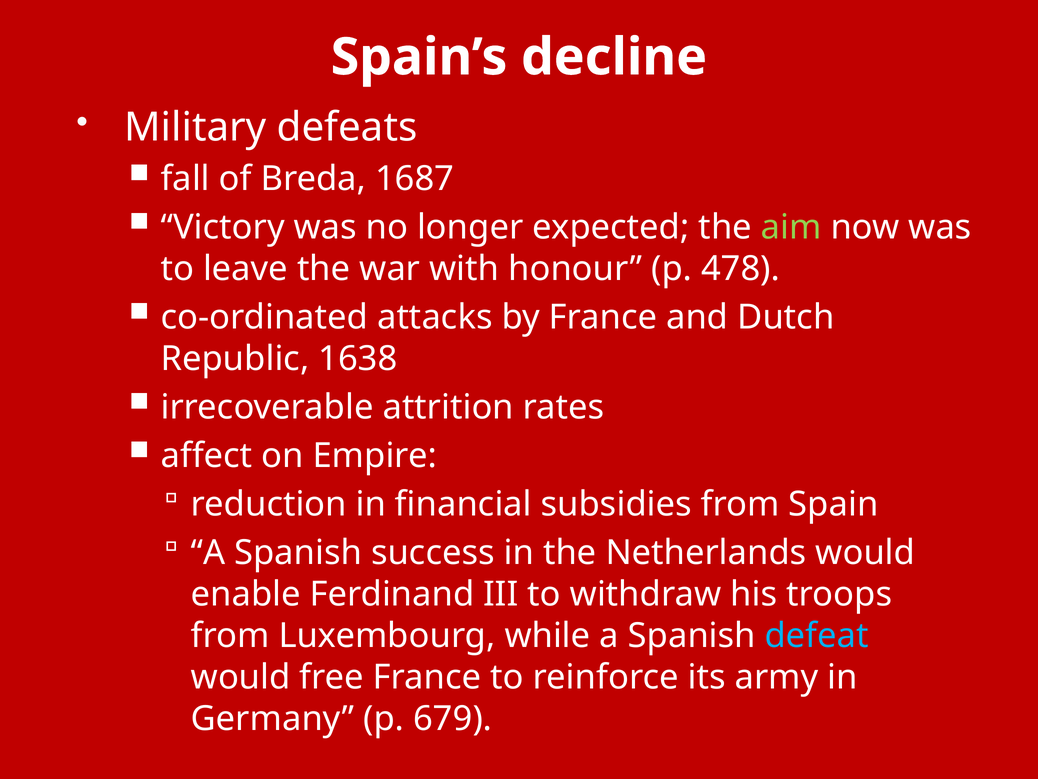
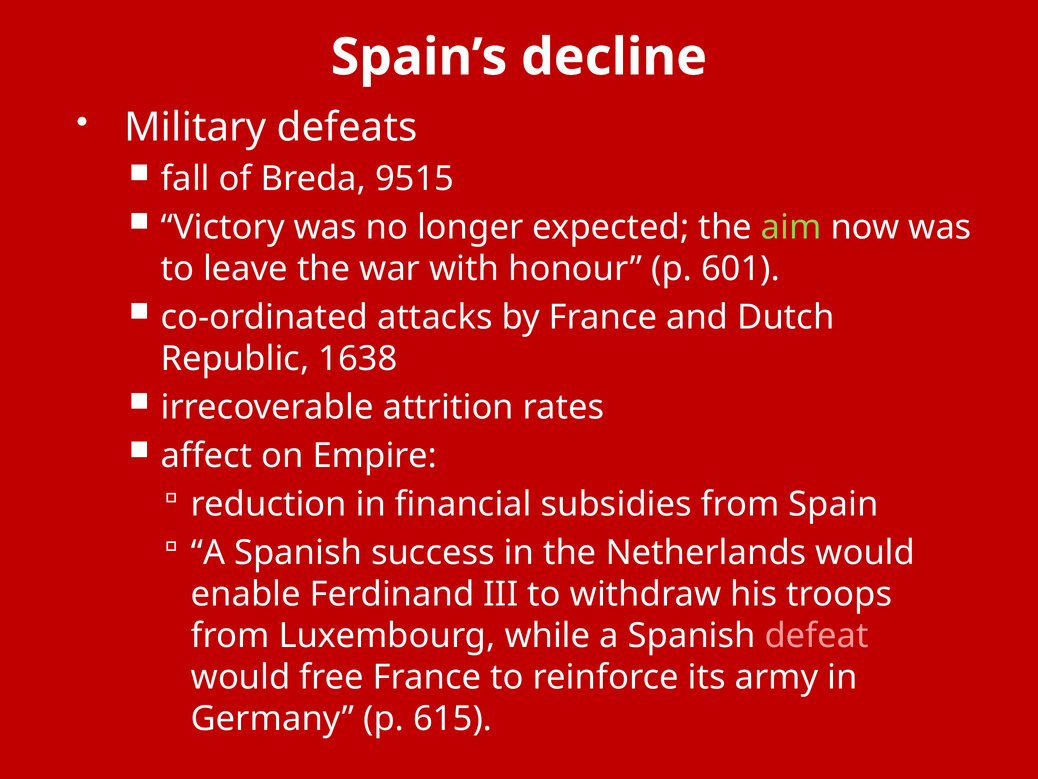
1687: 1687 -> 9515
478: 478 -> 601
defeat colour: light blue -> pink
679: 679 -> 615
